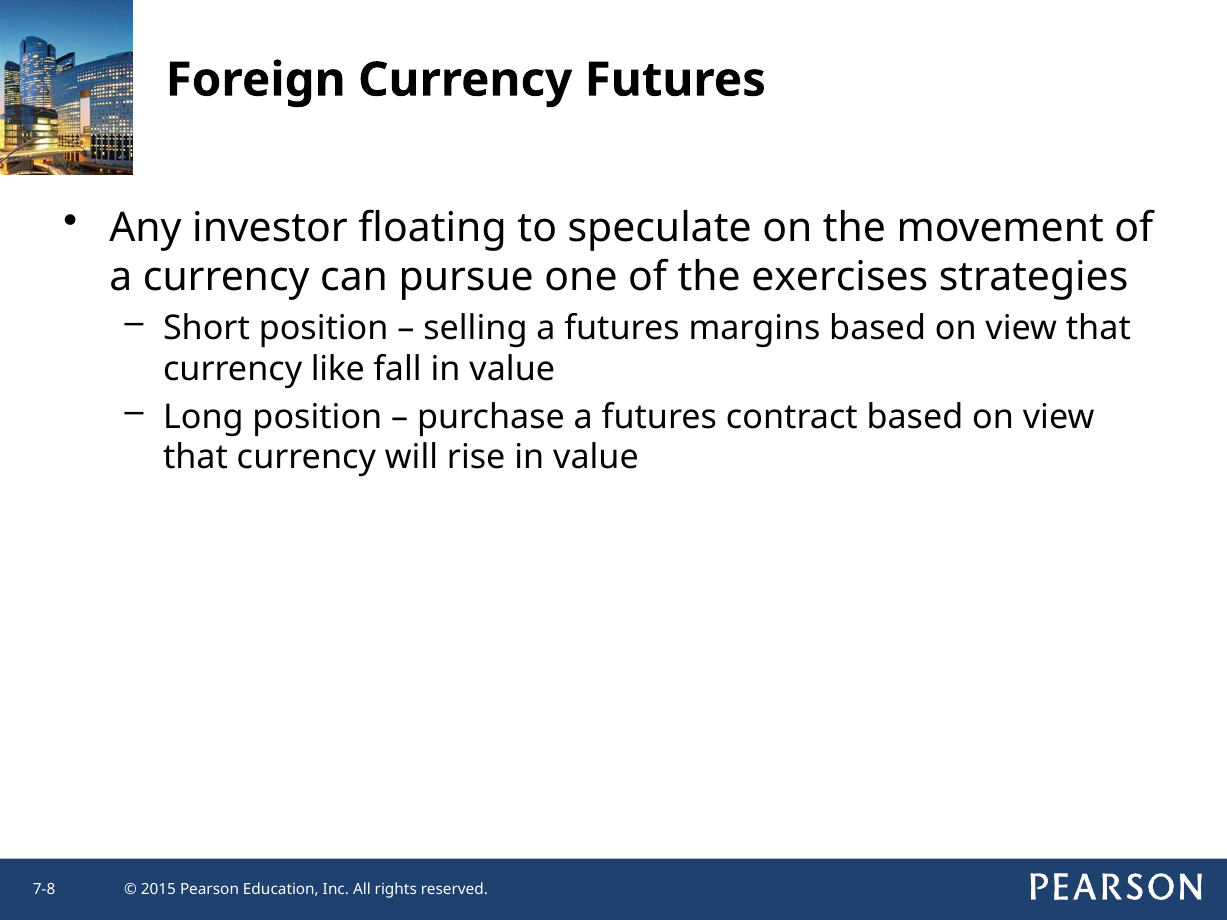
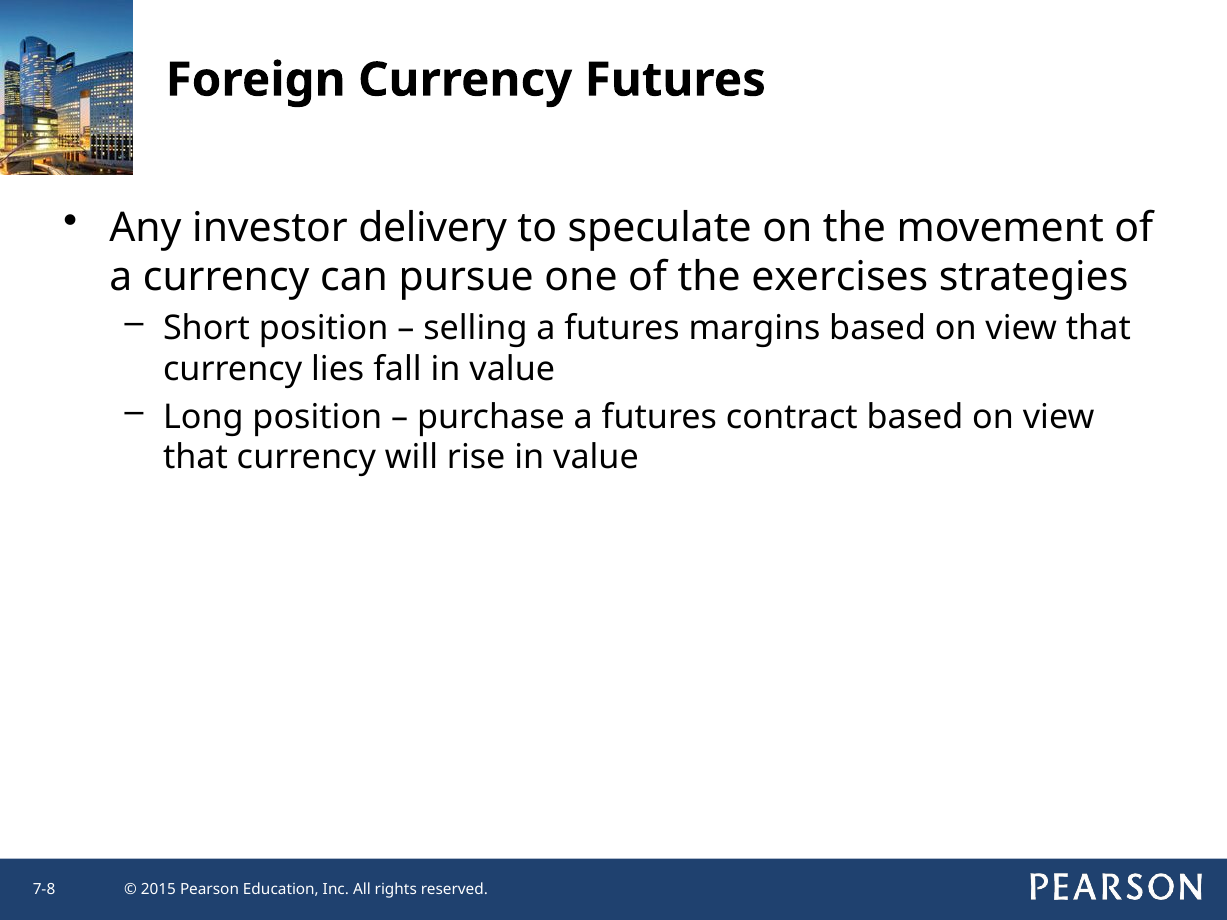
floating: floating -> delivery
like: like -> lies
